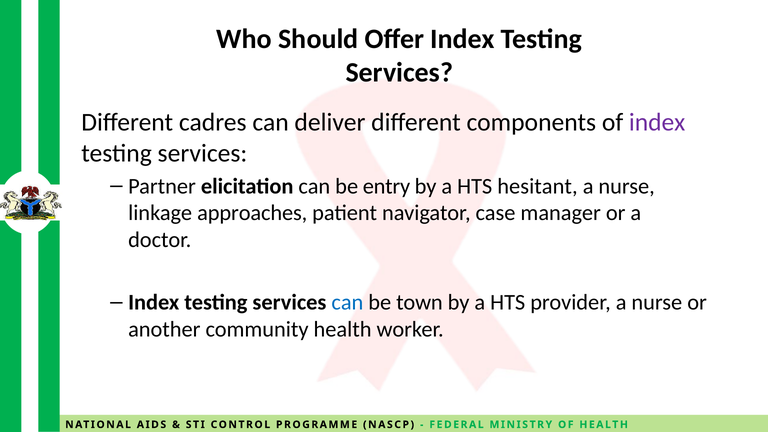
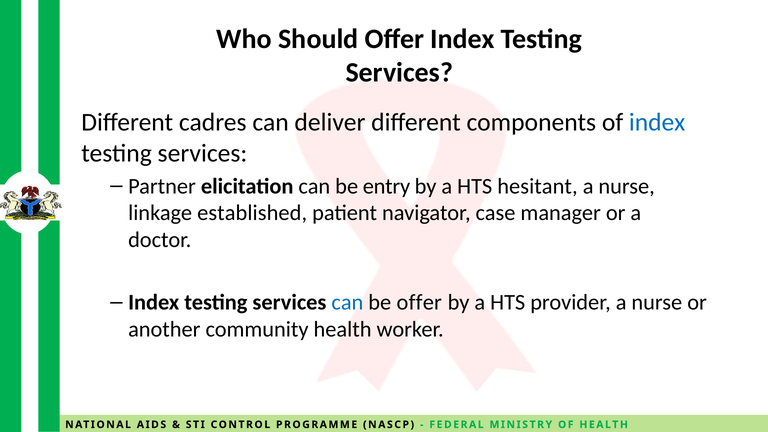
index at (657, 122) colour: purple -> blue
approaches: approaches -> established
be town: town -> offer
